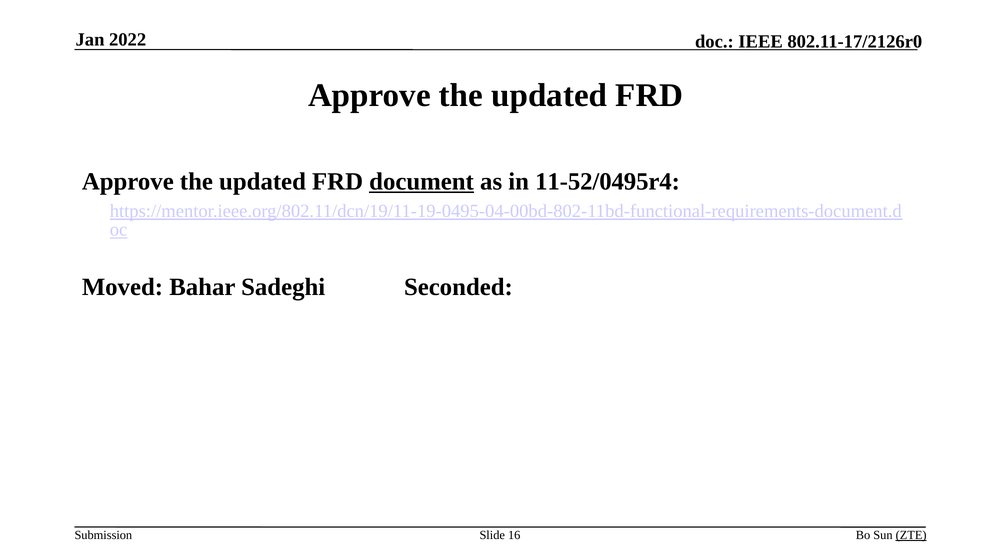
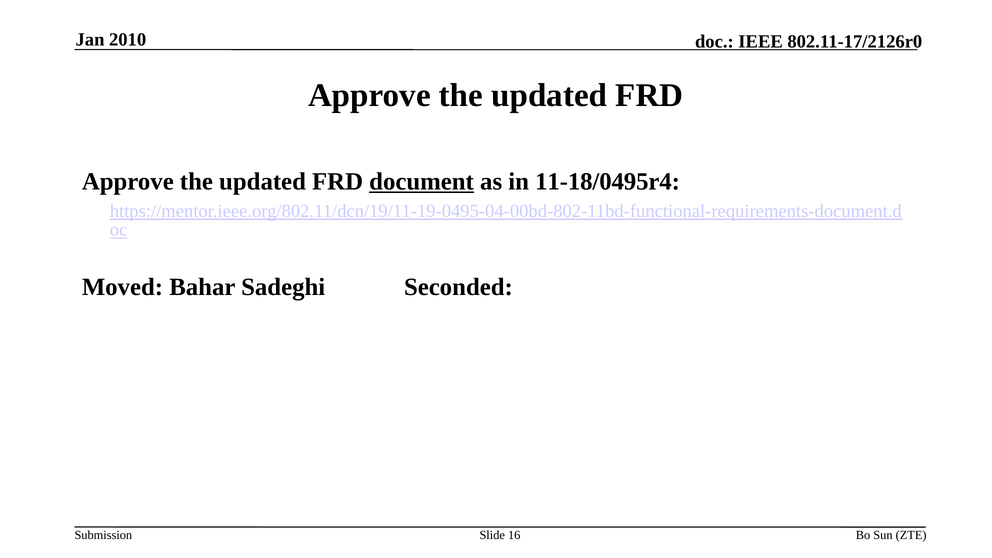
2022: 2022 -> 2010
11-52/0495r4: 11-52/0495r4 -> 11-18/0495r4
ZTE underline: present -> none
